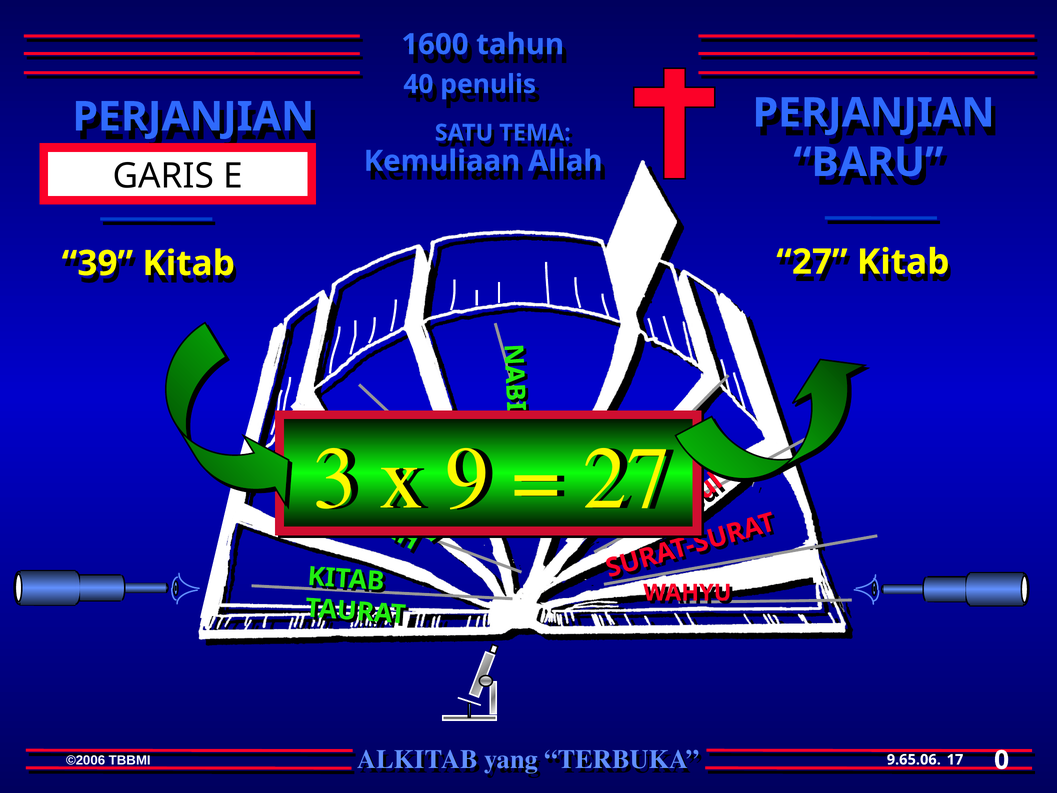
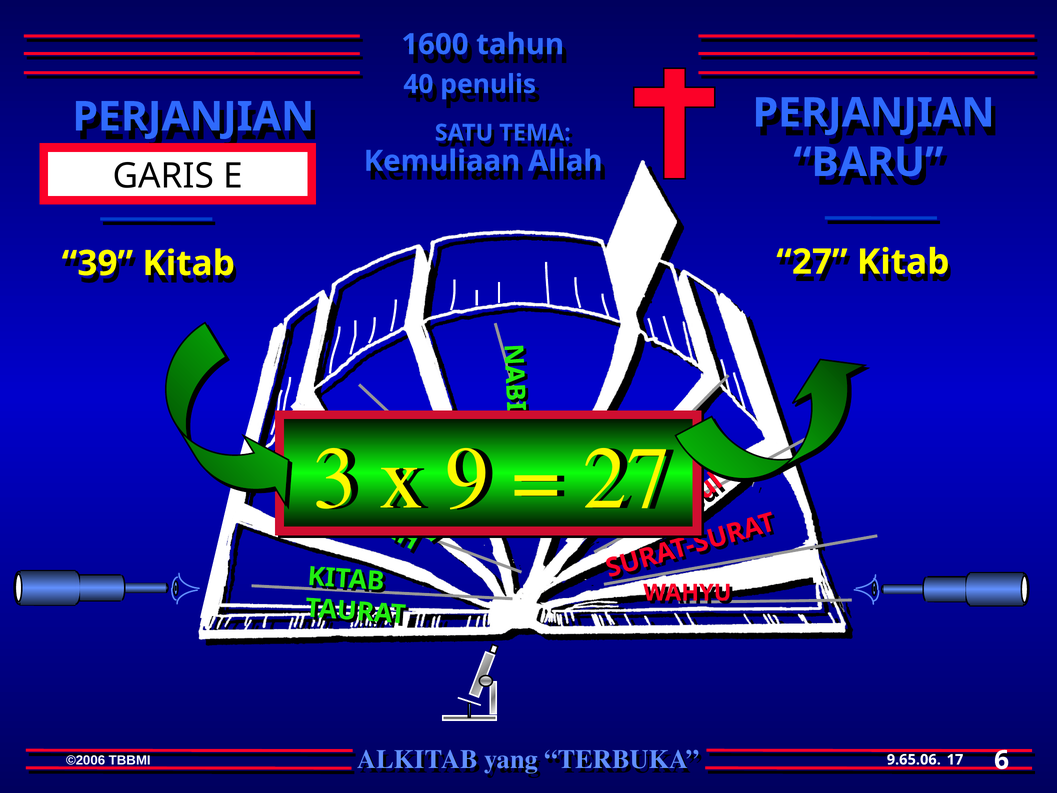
0: 0 -> 6
